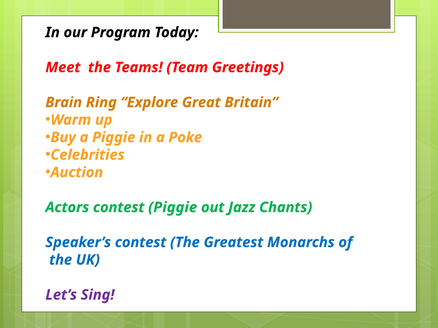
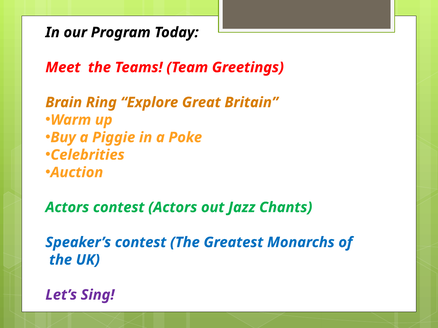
contest Piggie: Piggie -> Actors
